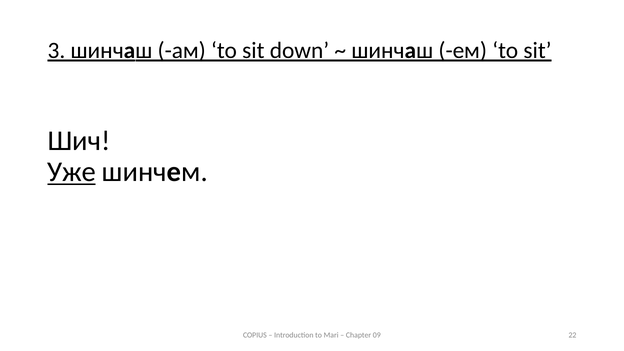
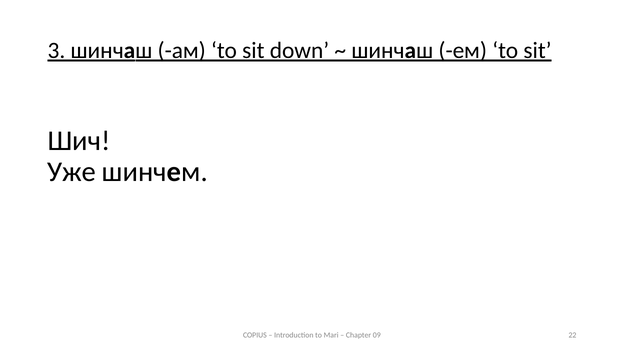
Уже underline: present -> none
